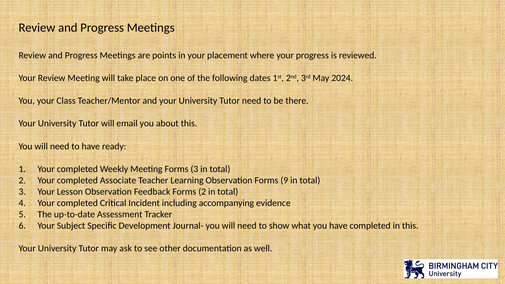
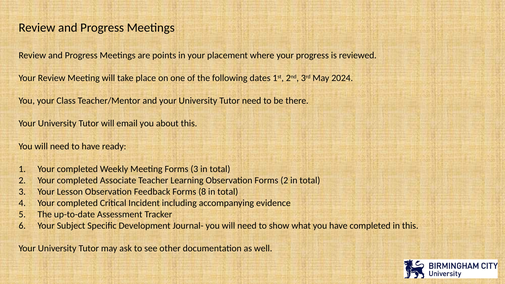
Forms 9: 9 -> 2
Forms 2: 2 -> 8
